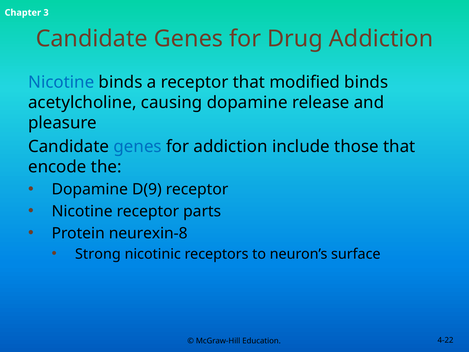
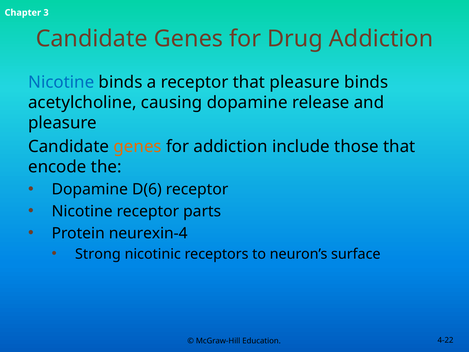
that modified: modified -> pleasure
genes at (138, 146) colour: blue -> orange
D(9: D(9 -> D(6
neurexin-8: neurexin-8 -> neurexin-4
